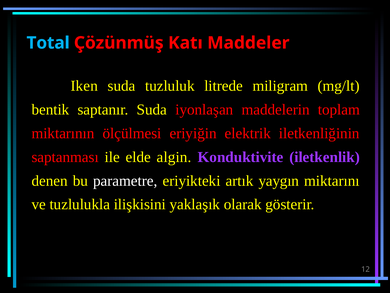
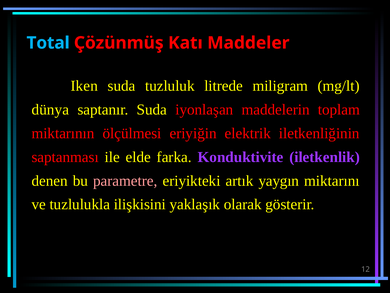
bentik: bentik -> dünya
algin: algin -> farka
parametre colour: white -> pink
